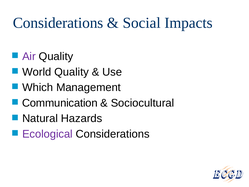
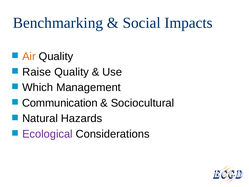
Considerations at (58, 23): Considerations -> Benchmarking
Air colour: purple -> orange
World: World -> Raise
